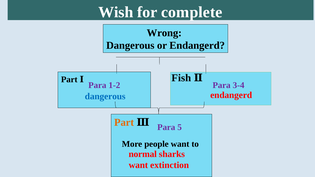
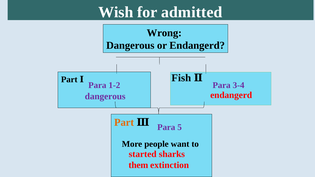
complete: complete -> admitted
dangerous at (105, 96) colour: blue -> purple
normal: normal -> started
want at (138, 165): want -> them
